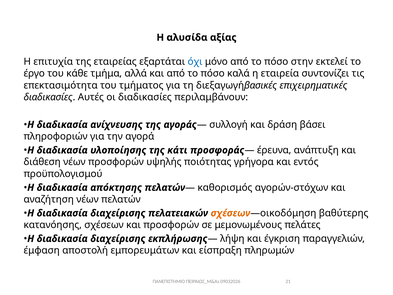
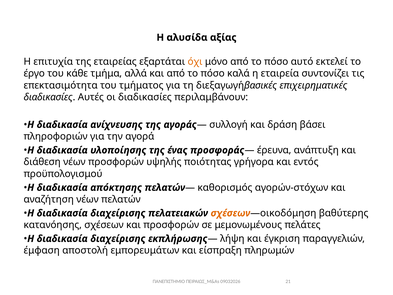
όχι colour: blue -> orange
στην: στην -> αυτό
κάτι: κάτι -> ένας
